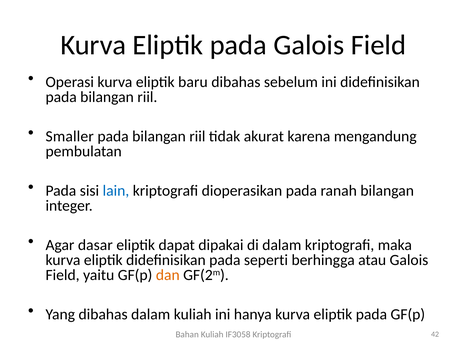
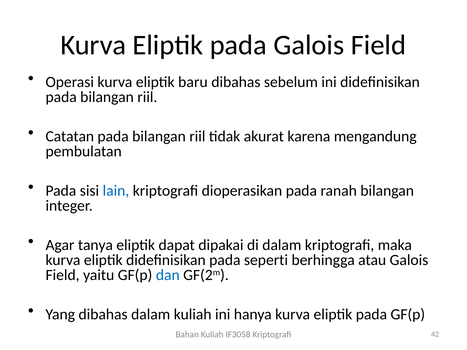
Smaller: Smaller -> Catatan
dasar: dasar -> tanya
dan colour: orange -> blue
